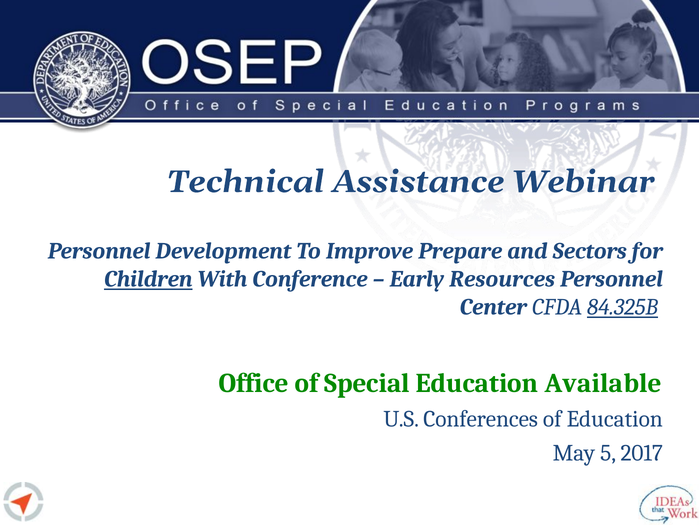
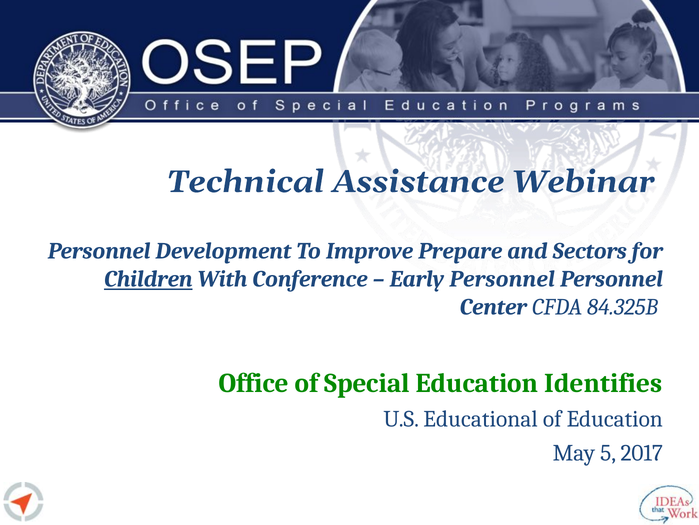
Early Resources: Resources -> Personnel
84.325B underline: present -> none
Available: Available -> Identifies
Conferences: Conferences -> Educational
